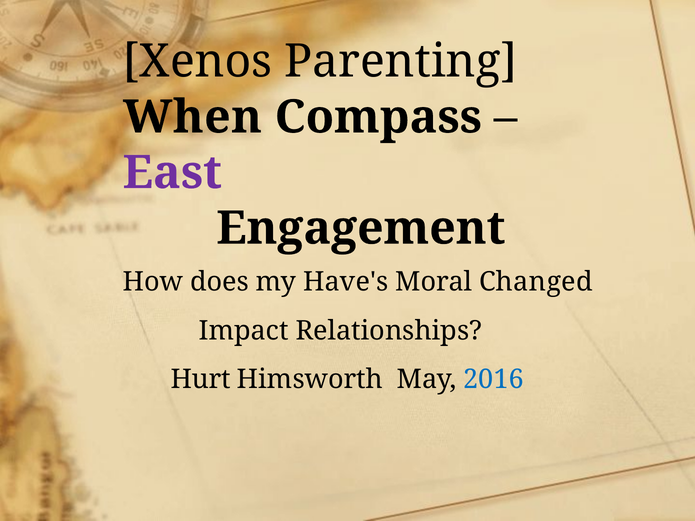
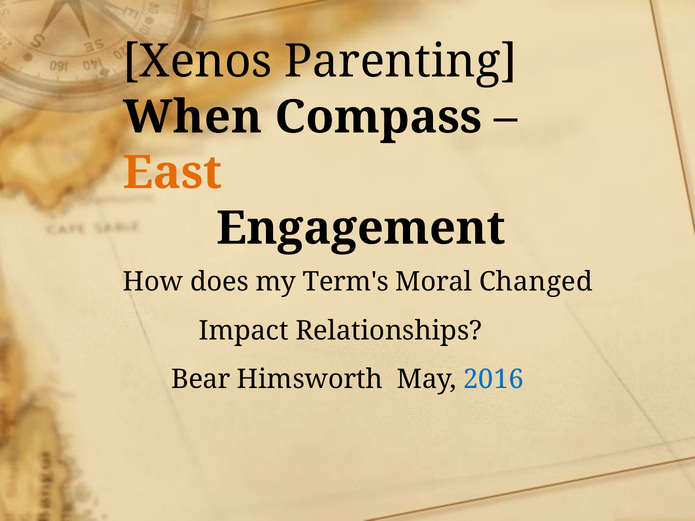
East colour: purple -> orange
Have's: Have's -> Term's
Hurt: Hurt -> Bear
